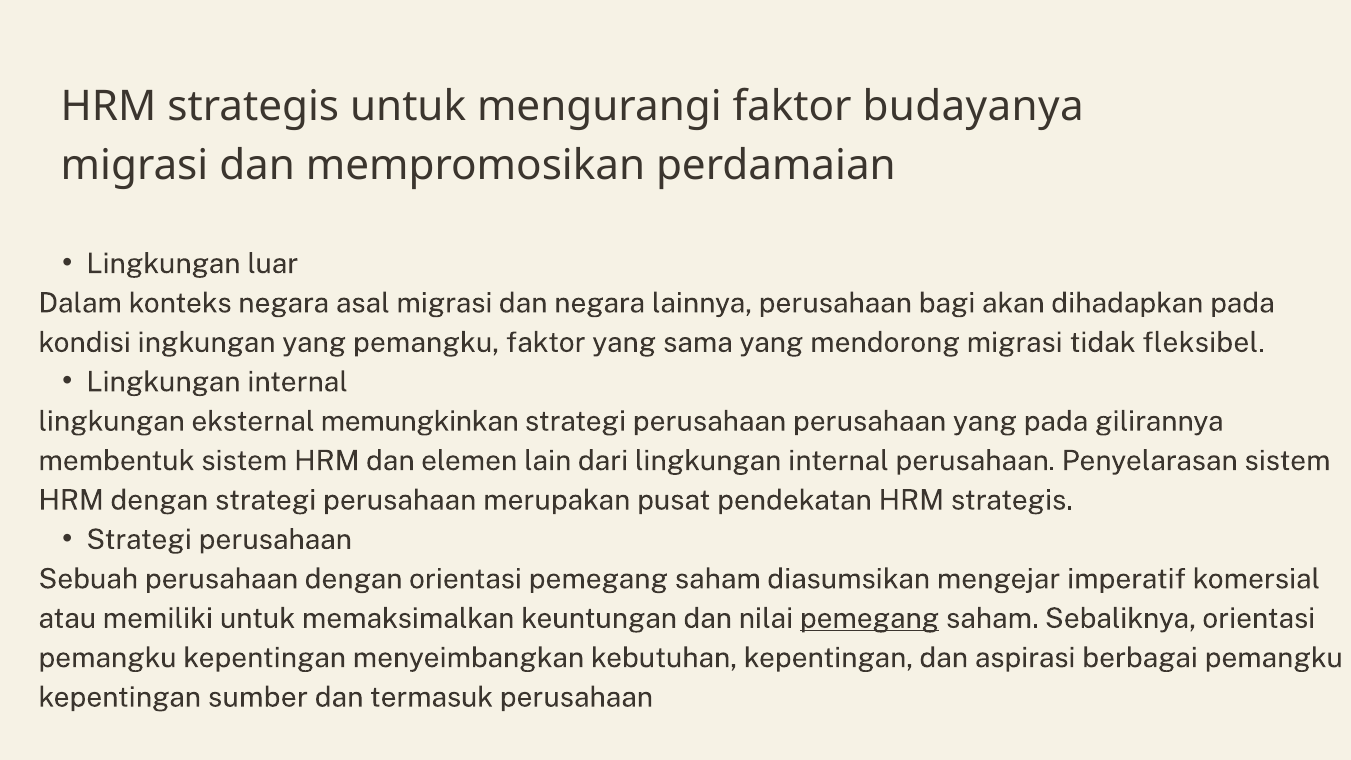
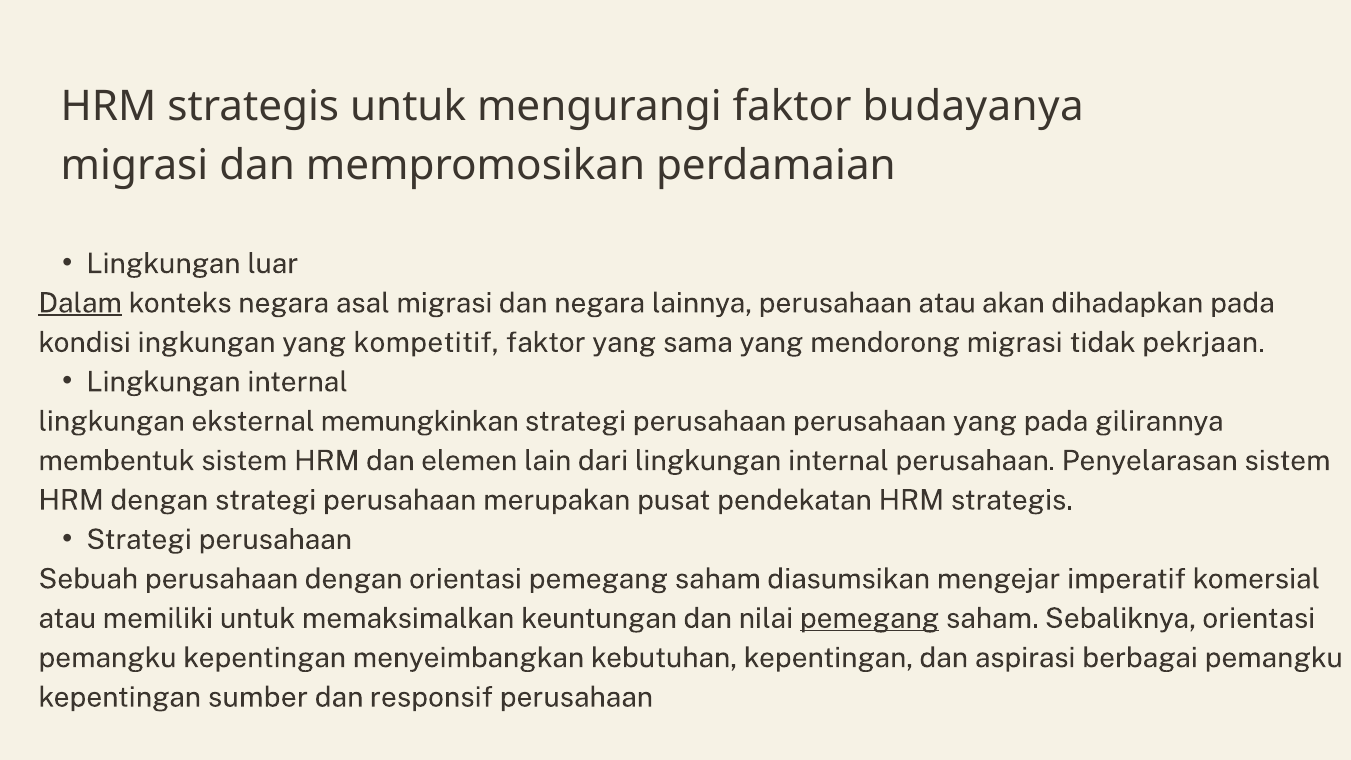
Dalam underline: none -> present
perusahaan bagi: bagi -> atau
yang pemangku: pemangku -> kompetitif
fleksibel: fleksibel -> pekrjaan
termasuk: termasuk -> responsif
